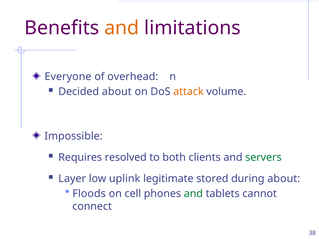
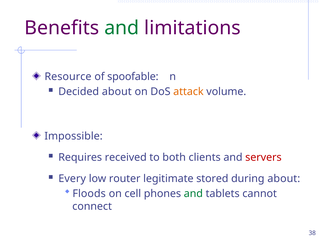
and at (122, 28) colour: orange -> green
Everyone: Everyone -> Resource
overhead: overhead -> spoofable
resolved: resolved -> received
servers colour: green -> red
Layer: Layer -> Every
uplink: uplink -> router
